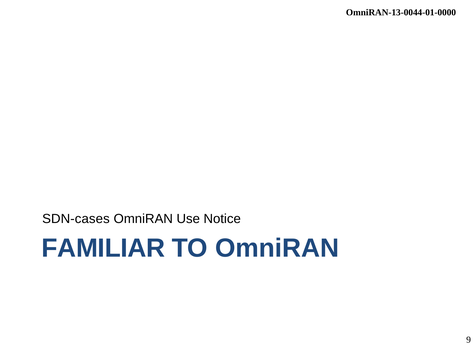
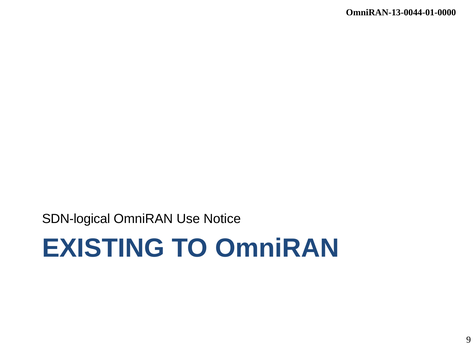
SDN-cases: SDN-cases -> SDN-logical
FAMILIAR: FAMILIAR -> EXISTING
